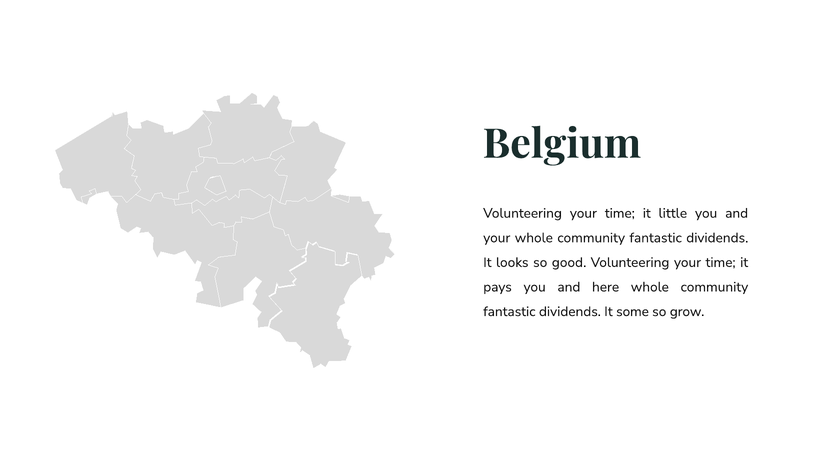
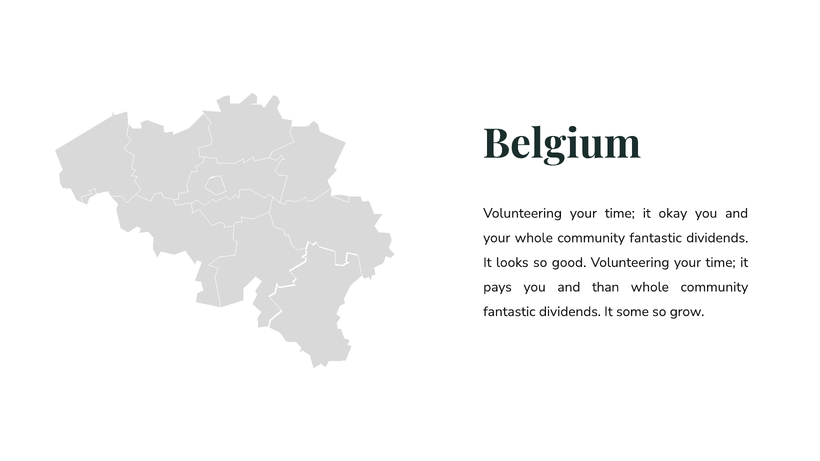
little: little -> okay
here: here -> than
